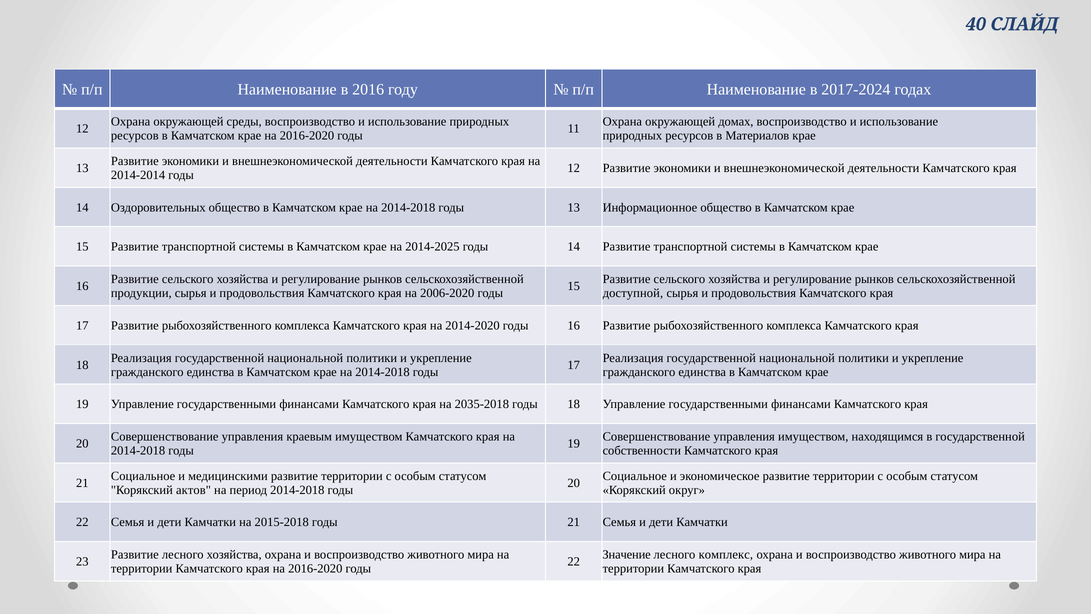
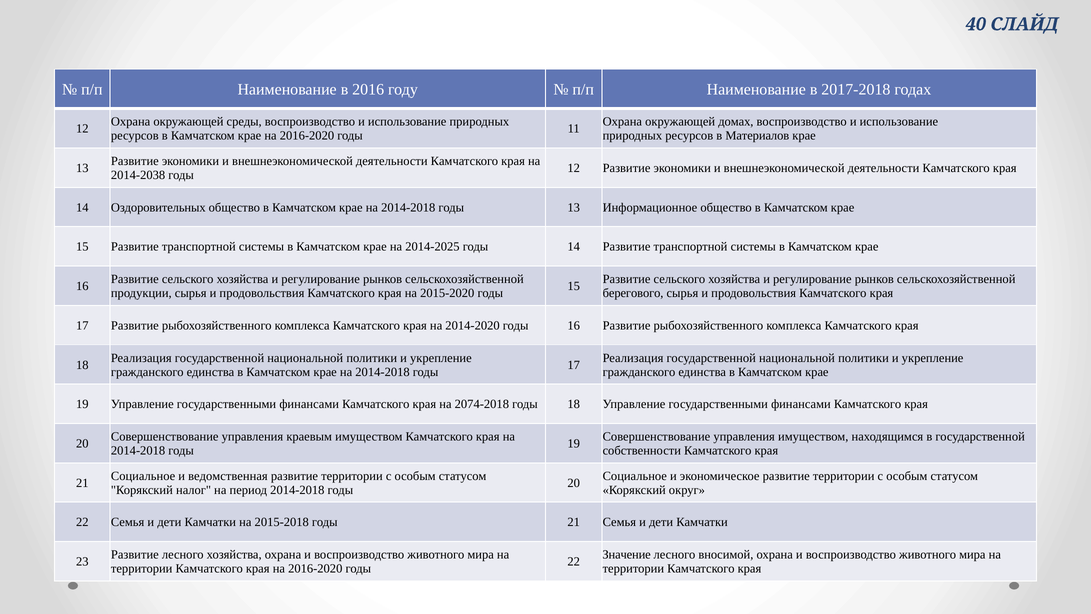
2017-2024: 2017-2024 -> 2017-2018
2014-2014: 2014-2014 -> 2014-2038
2006-2020: 2006-2020 -> 2015-2020
доступной: доступной -> берегового
2035-2018: 2035-2018 -> 2074-2018
медицинскими: медицинскими -> ведомственная
актов: актов -> налог
комплекс: комплекс -> вносимой
